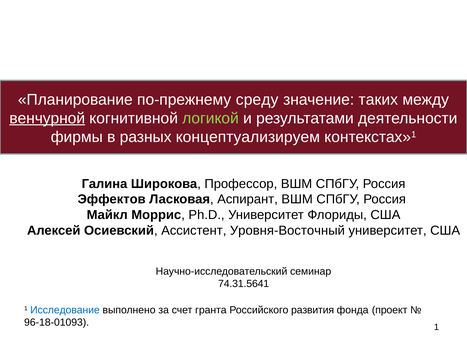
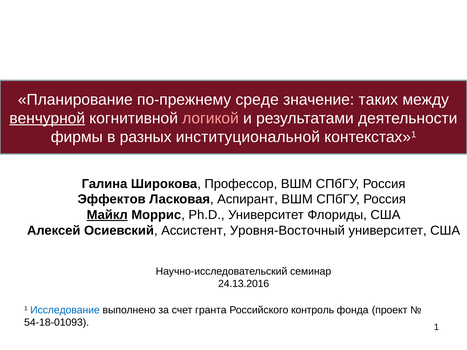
среду: среду -> среде
логикой colour: light green -> pink
концептуализируем: концептуализируем -> институциональной
Майкл underline: none -> present
74.31.5641: 74.31.5641 -> 24.13.2016
развития: развития -> контроль
96‑18‑01093: 96‑18‑01093 -> 54‑18‑01093
